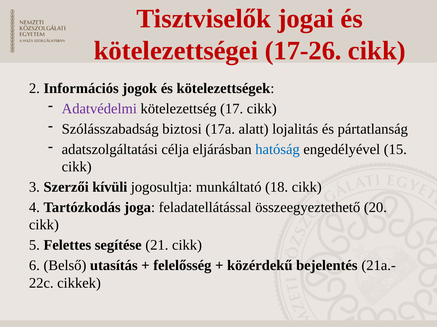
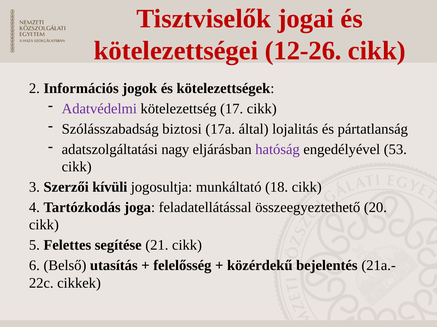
17-26: 17-26 -> 12-26
alatt: alatt -> által
célja: célja -> nagy
hatóság colour: blue -> purple
15: 15 -> 53
